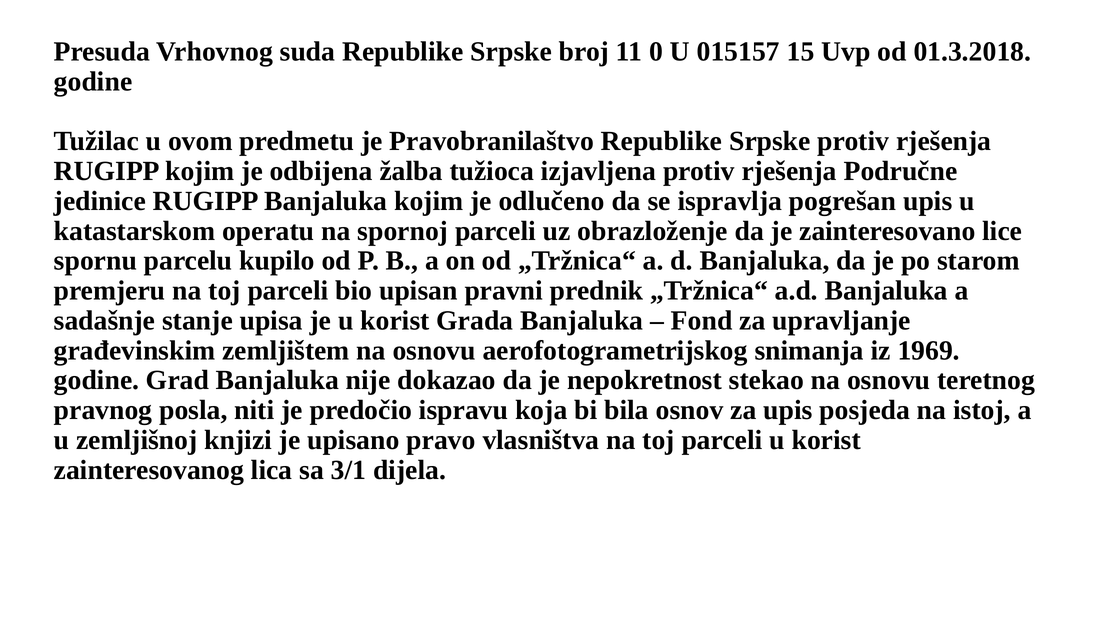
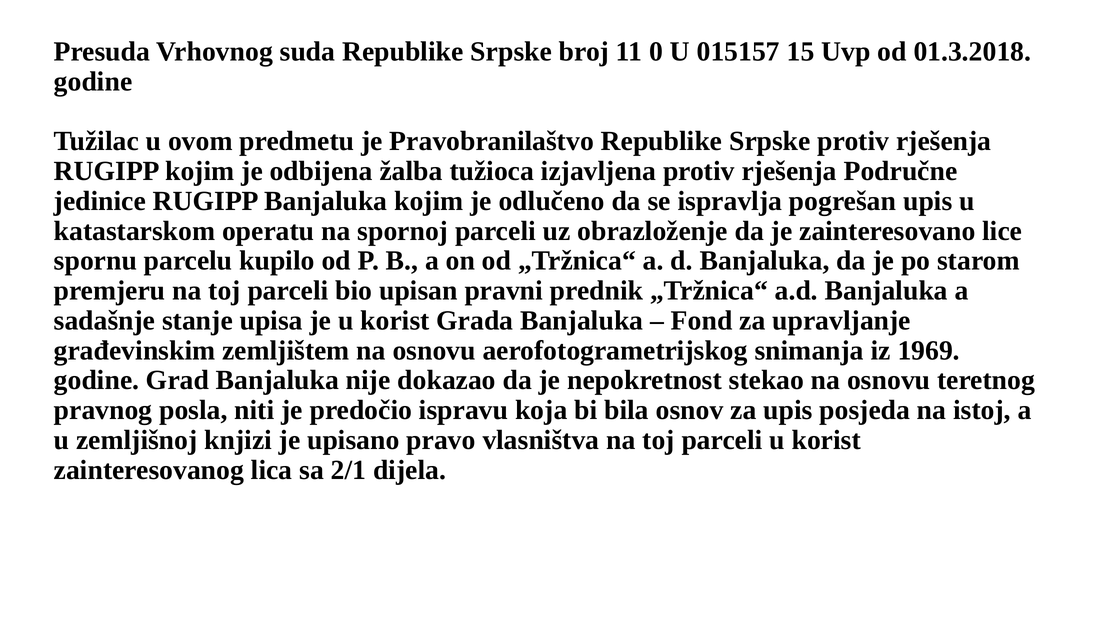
3/1: 3/1 -> 2/1
